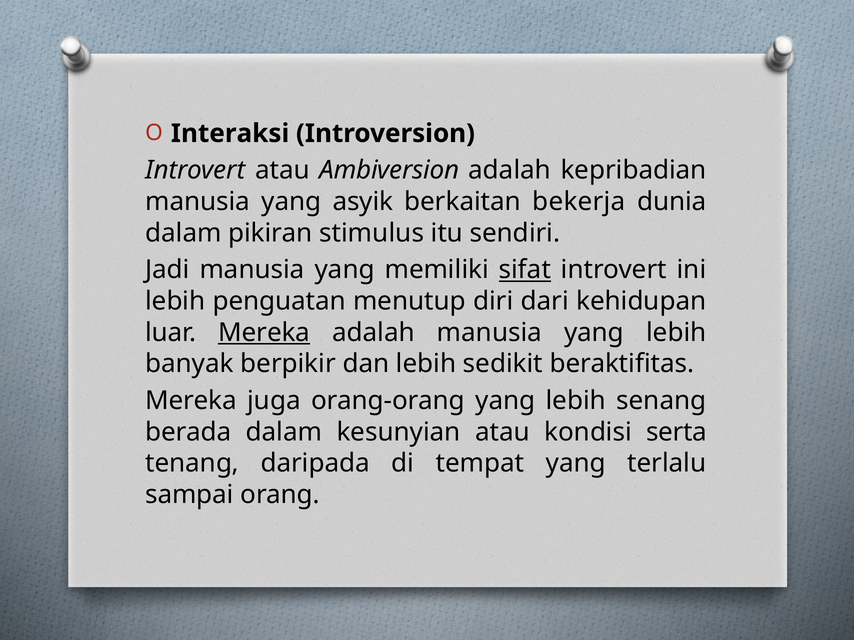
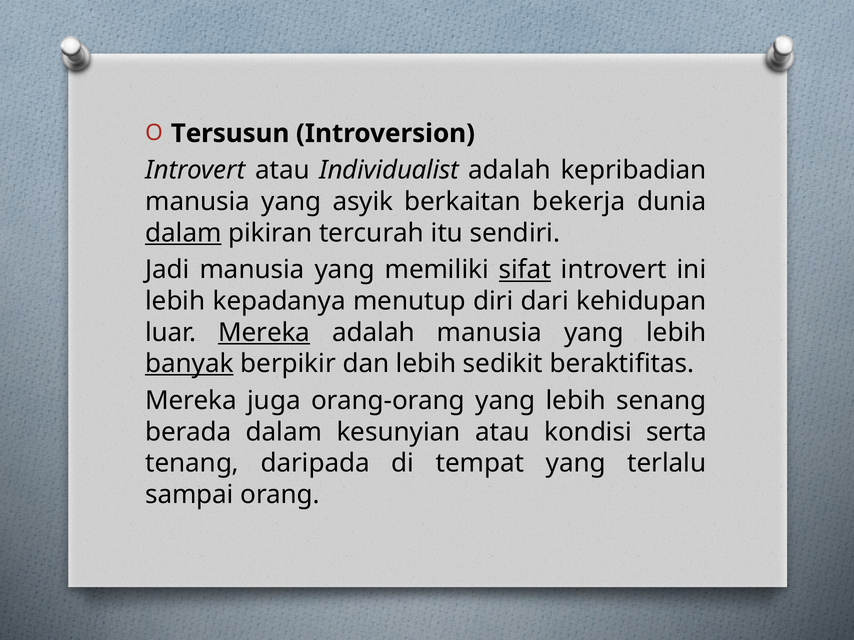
Interaksi: Interaksi -> Tersusun
Ambiversion: Ambiversion -> Individualist
dalam at (183, 233) underline: none -> present
stimulus: stimulus -> tercurah
penguatan: penguatan -> kepadanya
banyak underline: none -> present
